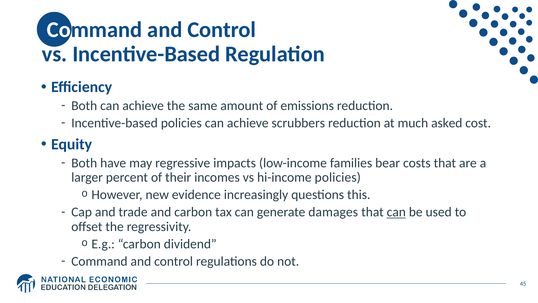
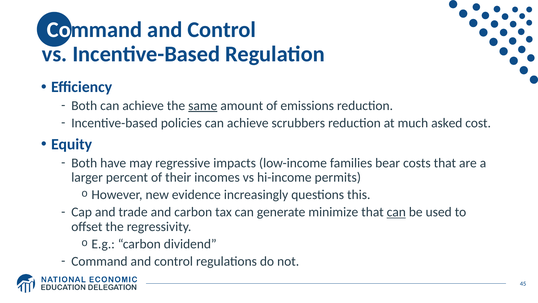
same underline: none -> present
hi-income policies: policies -> permits
damages: damages -> minimize
